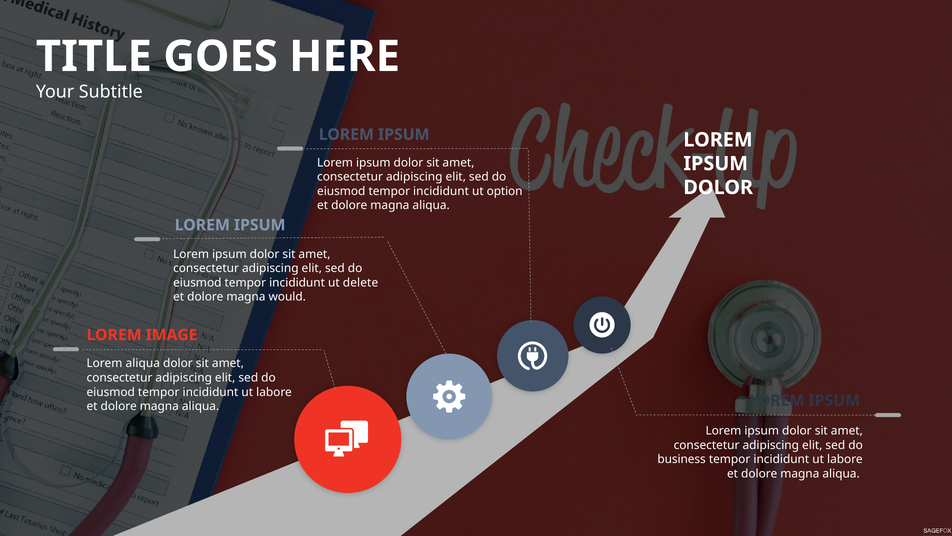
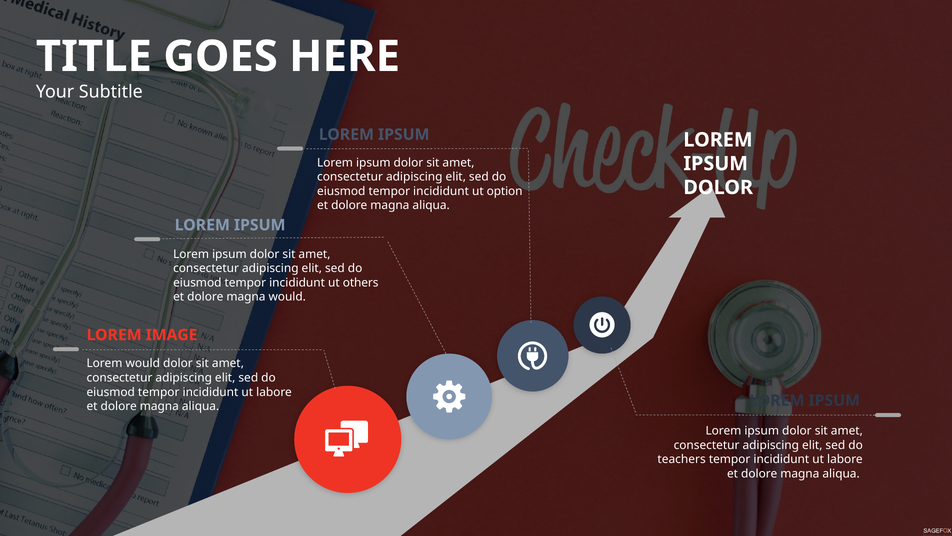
delete: delete -> others
Lorem aliqua: aliqua -> would
business: business -> teachers
